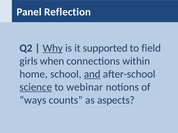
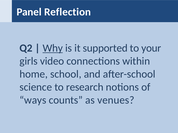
field: field -> your
when: when -> video
and underline: present -> none
science underline: present -> none
webinar: webinar -> research
aspects: aspects -> venues
